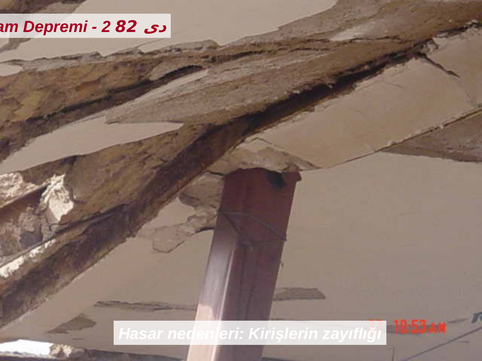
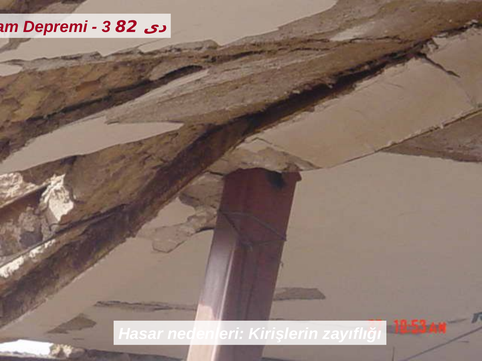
2: 2 -> 3
